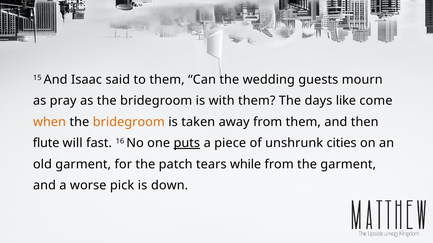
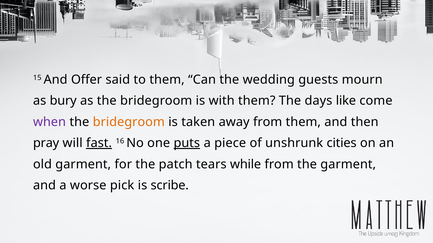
Isaac: Isaac -> Offer
pray: pray -> bury
when colour: orange -> purple
flute: flute -> pray
fast underline: none -> present
down: down -> scribe
